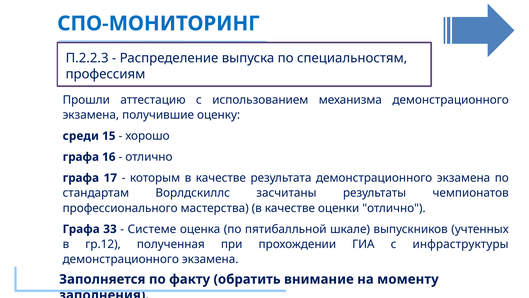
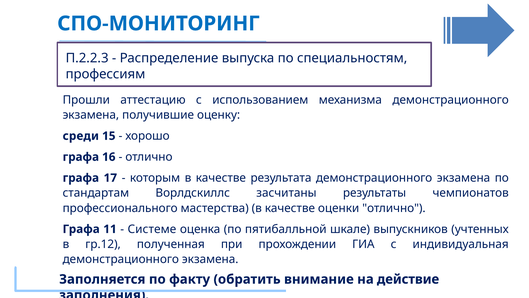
33: 33 -> 11
инфраструктуры: инфраструктуры -> индивидуальная
моменту: моменту -> действие
